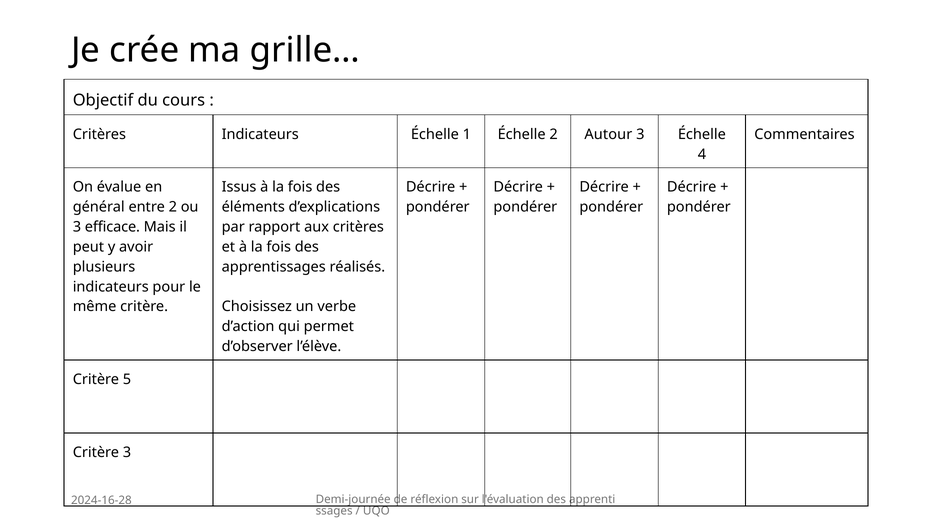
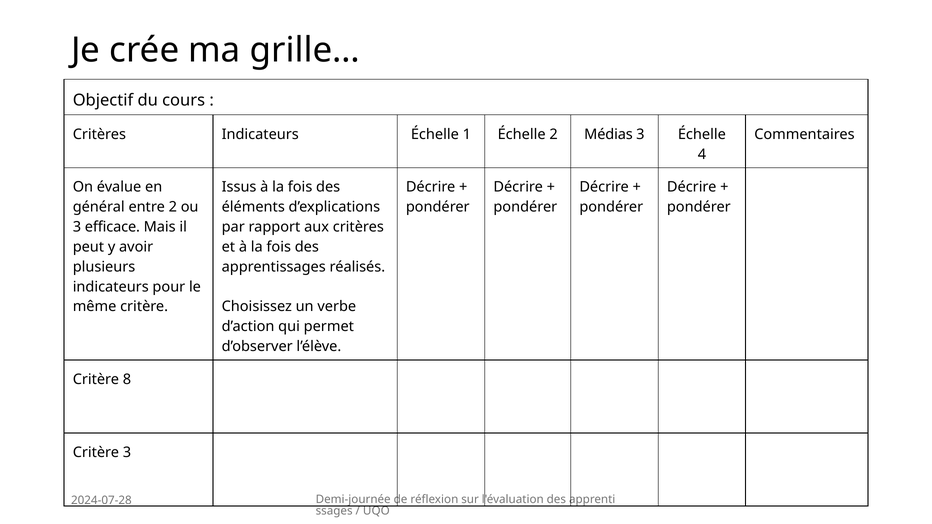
Autour: Autour -> Médias
5: 5 -> 8
2024-16-28: 2024-16-28 -> 2024-07-28
